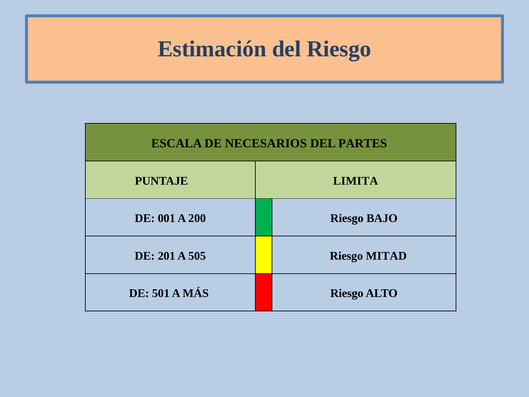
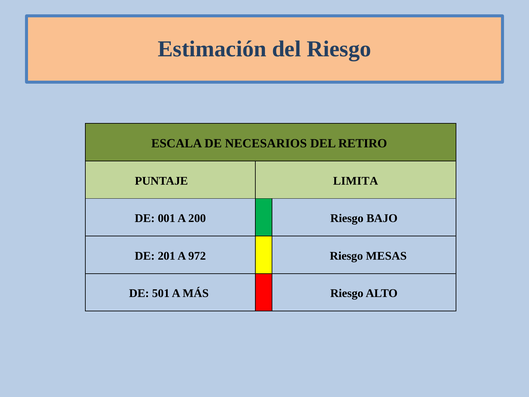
PARTES: PARTES -> RETIRO
505: 505 -> 972
MITAD: MITAD -> MESAS
